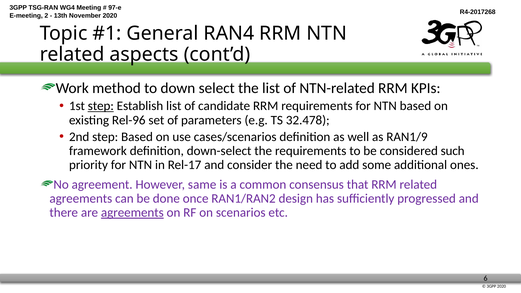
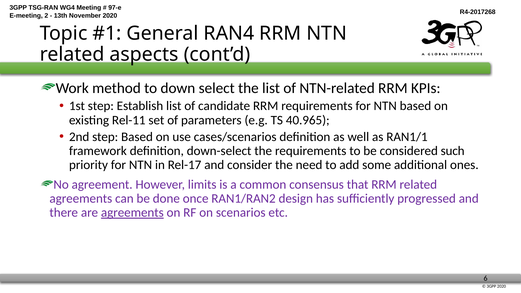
step at (101, 106) underline: present -> none
Rel-96: Rel-96 -> Rel-11
32.478: 32.478 -> 40.965
RAN1/9: RAN1/9 -> RAN1/1
same: same -> limits
